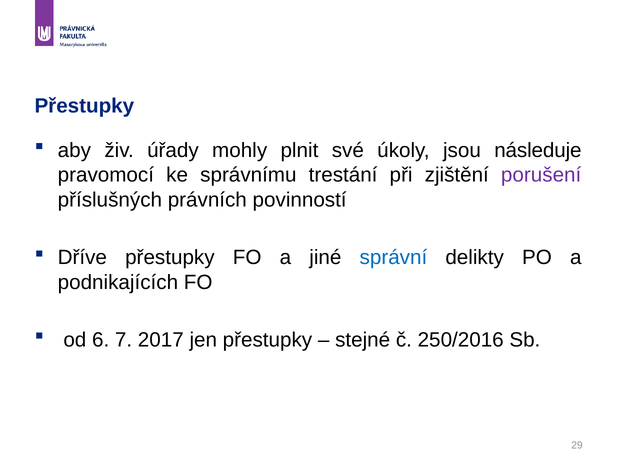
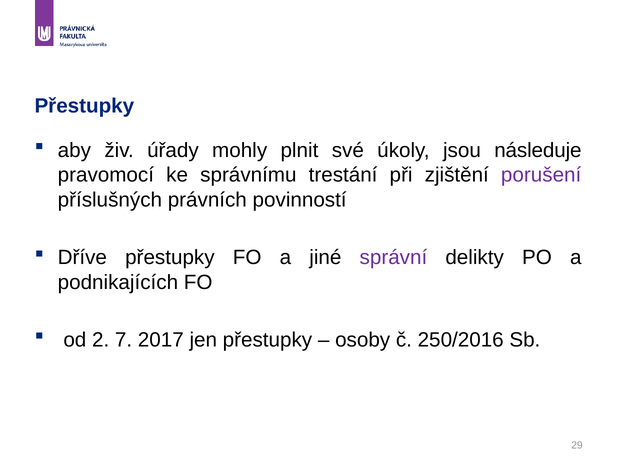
správní colour: blue -> purple
6: 6 -> 2
stejné: stejné -> osoby
